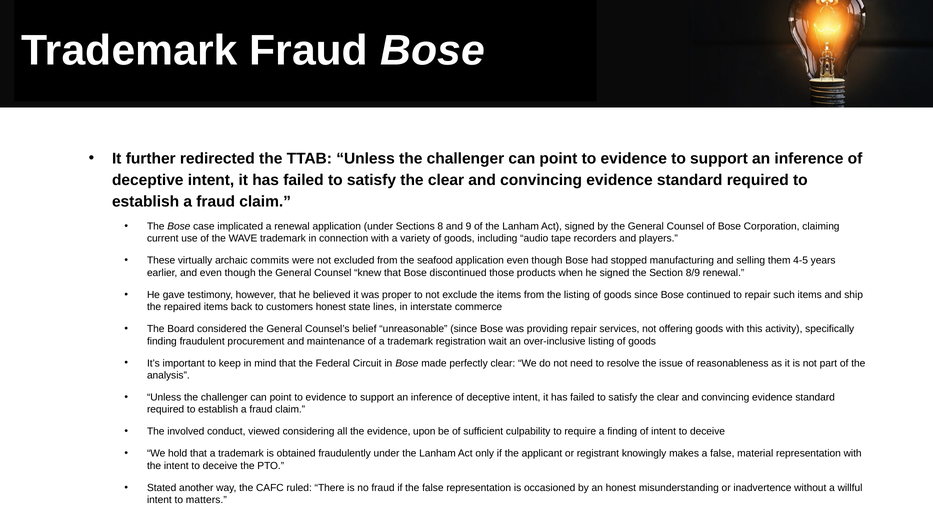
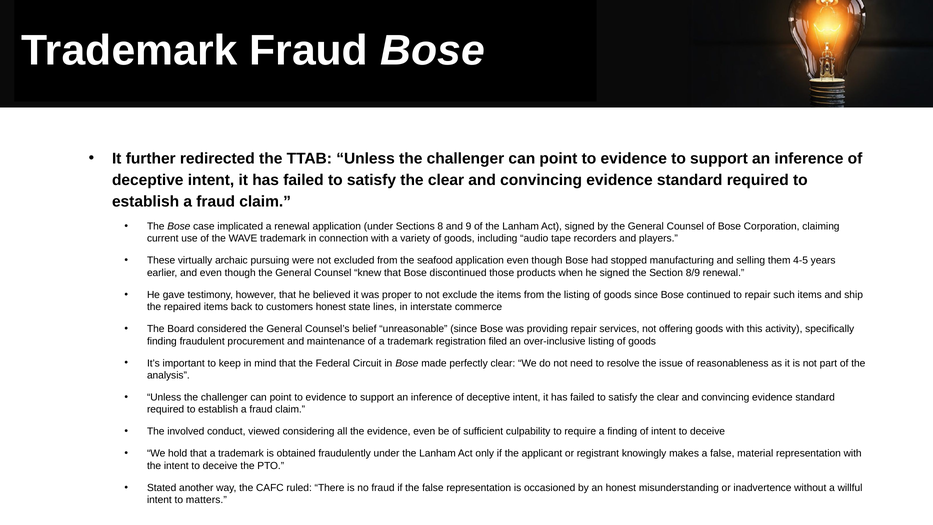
commits: commits -> pursuing
wait: wait -> filed
evidence upon: upon -> even
